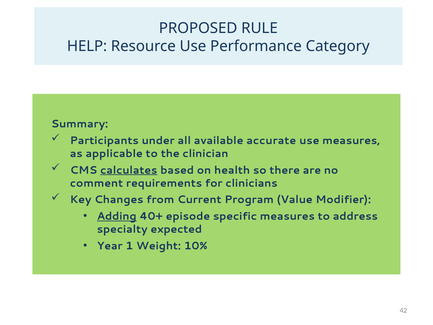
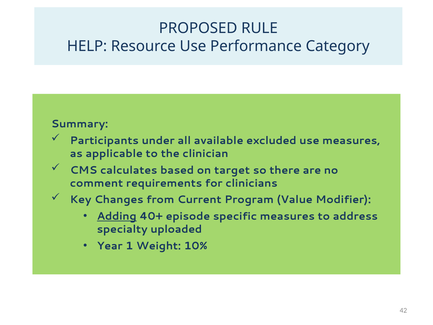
accurate: accurate -> excluded
calculates underline: present -> none
health: health -> target
expected: expected -> uploaded
